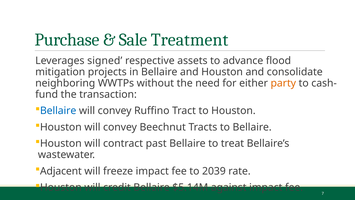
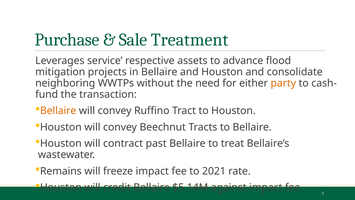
signed: signed -> service
Bellaire at (58, 111) colour: blue -> orange
Adjacent: Adjacent -> Remains
2039: 2039 -> 2021
